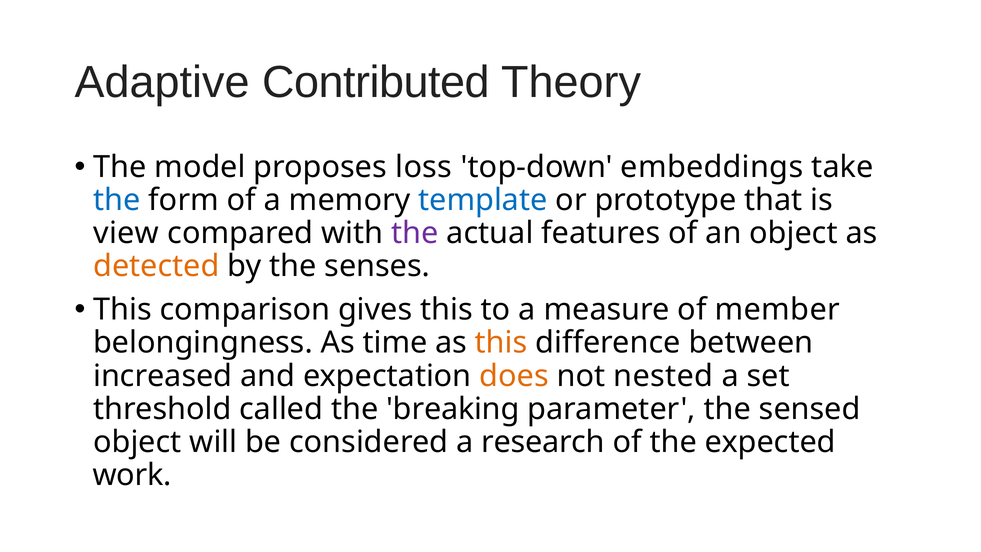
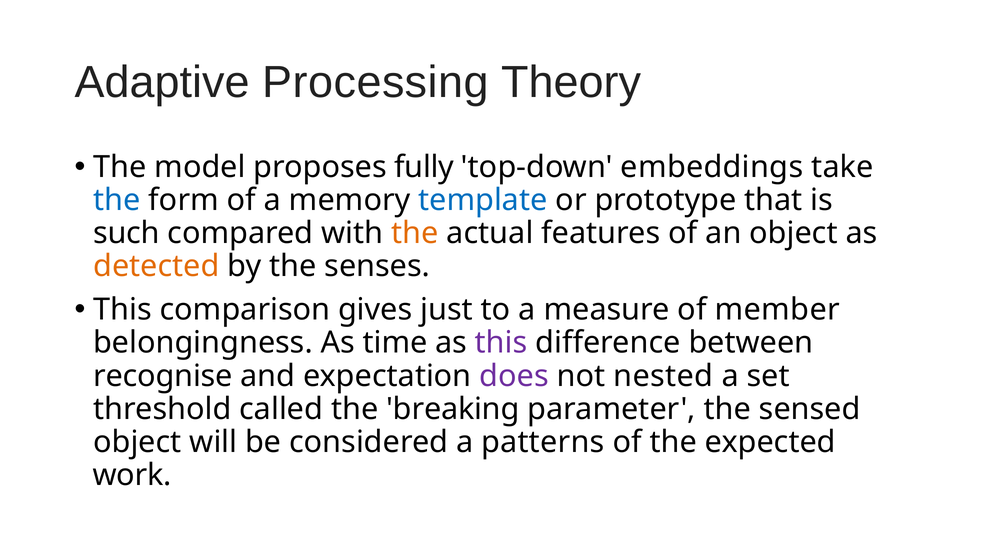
Contributed: Contributed -> Processing
loss: loss -> fully
view: view -> such
the at (415, 233) colour: purple -> orange
gives this: this -> just
this at (501, 343) colour: orange -> purple
increased: increased -> recognise
does colour: orange -> purple
research: research -> patterns
